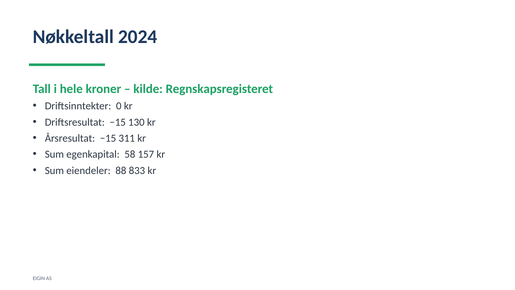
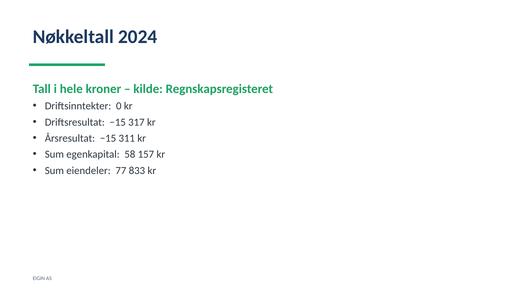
130: 130 -> 317
88: 88 -> 77
